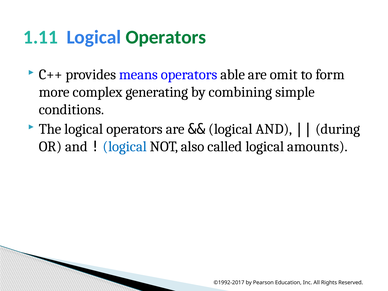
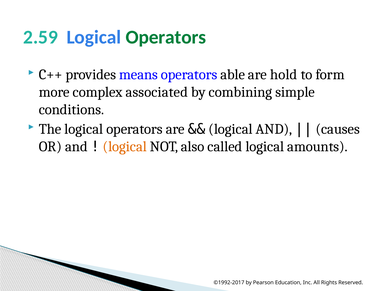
1.11: 1.11 -> 2.59
omit: omit -> hold
generating: generating -> associated
during: during -> causes
logical at (125, 147) colour: blue -> orange
